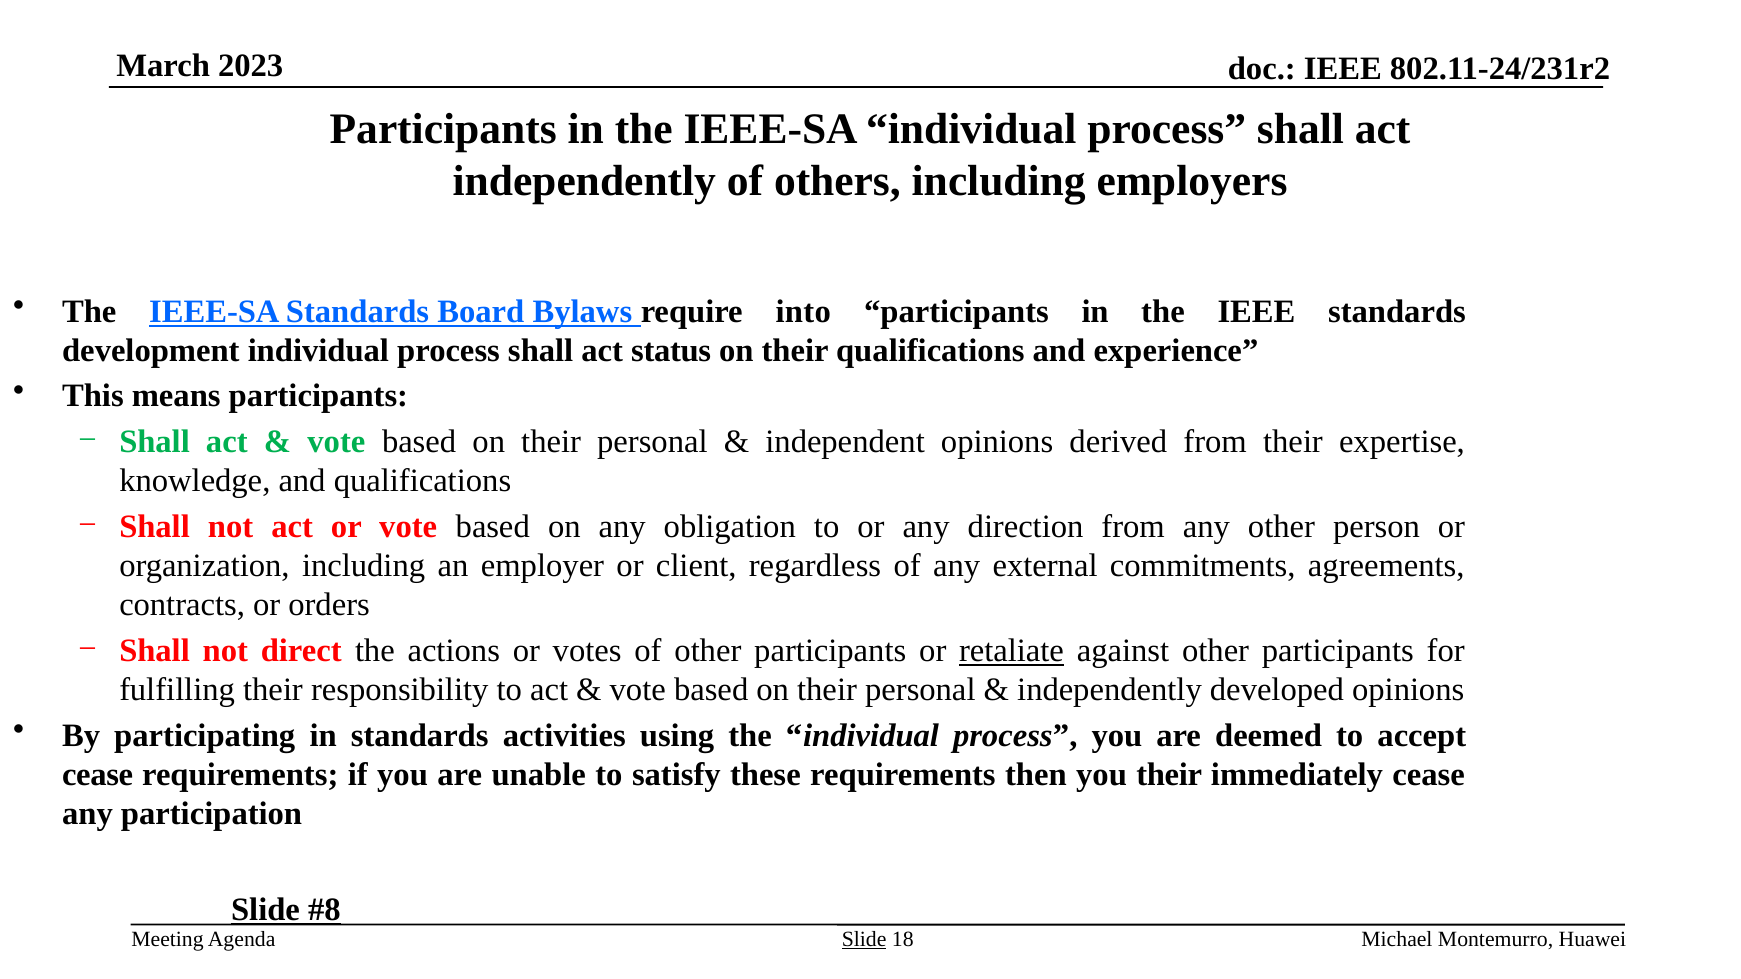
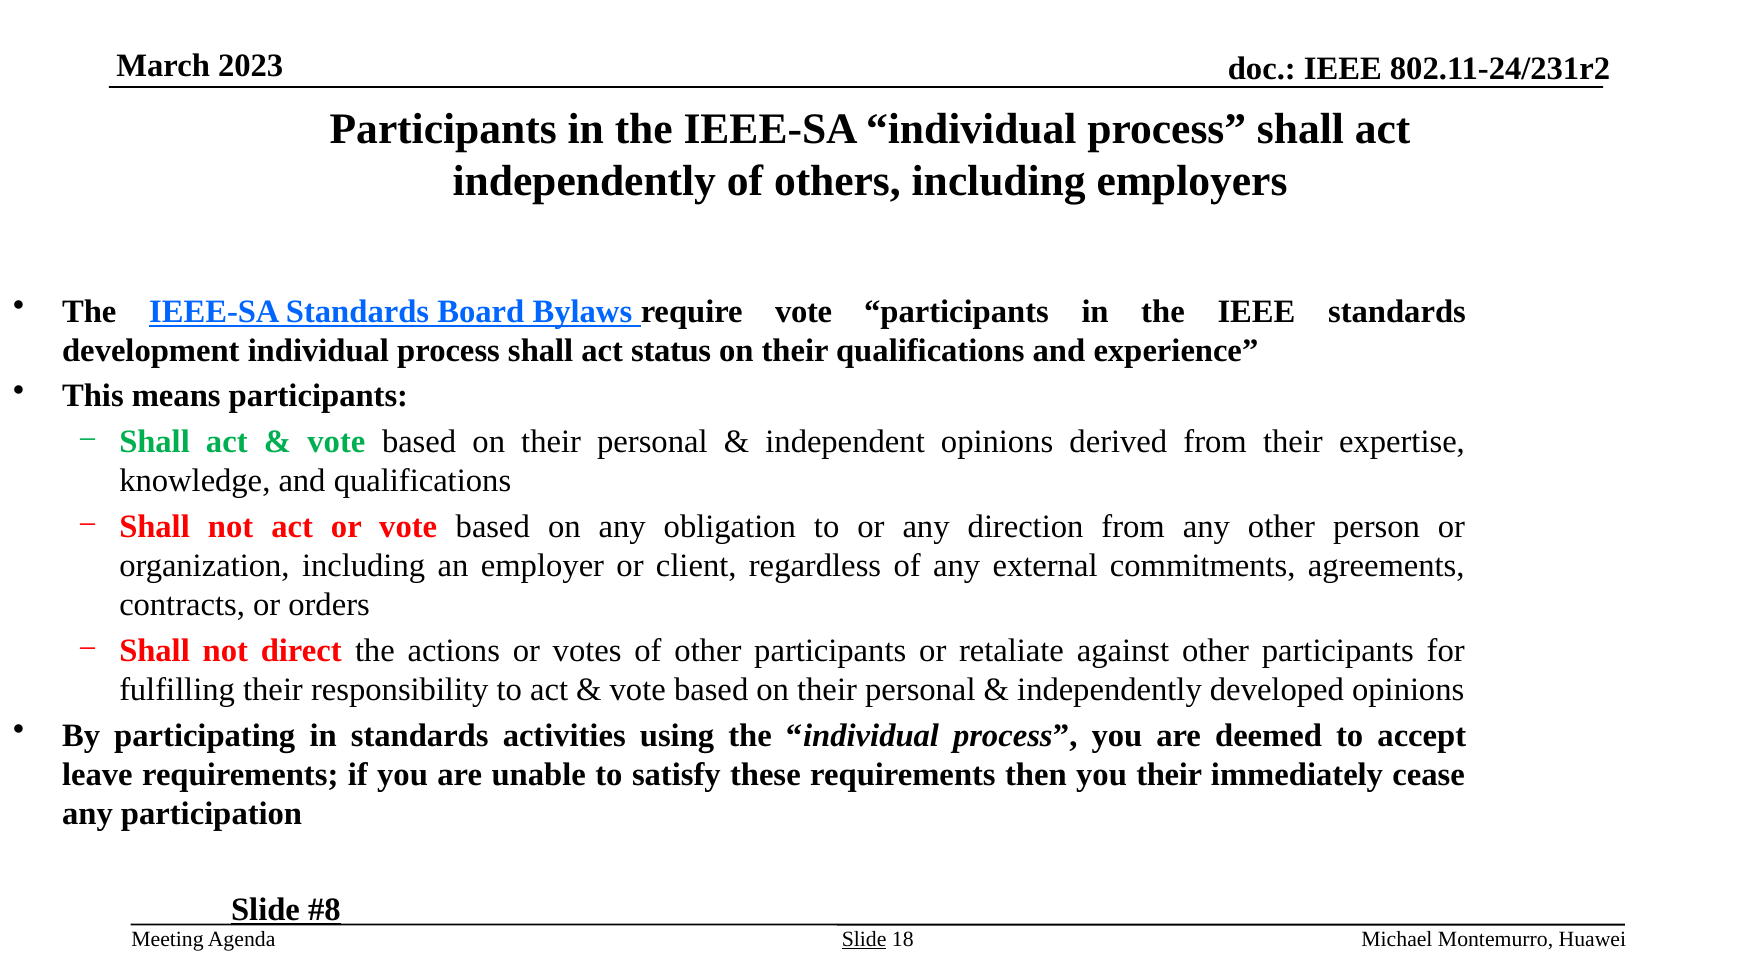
require into: into -> vote
retaliate underline: present -> none
cease at (98, 775): cease -> leave
